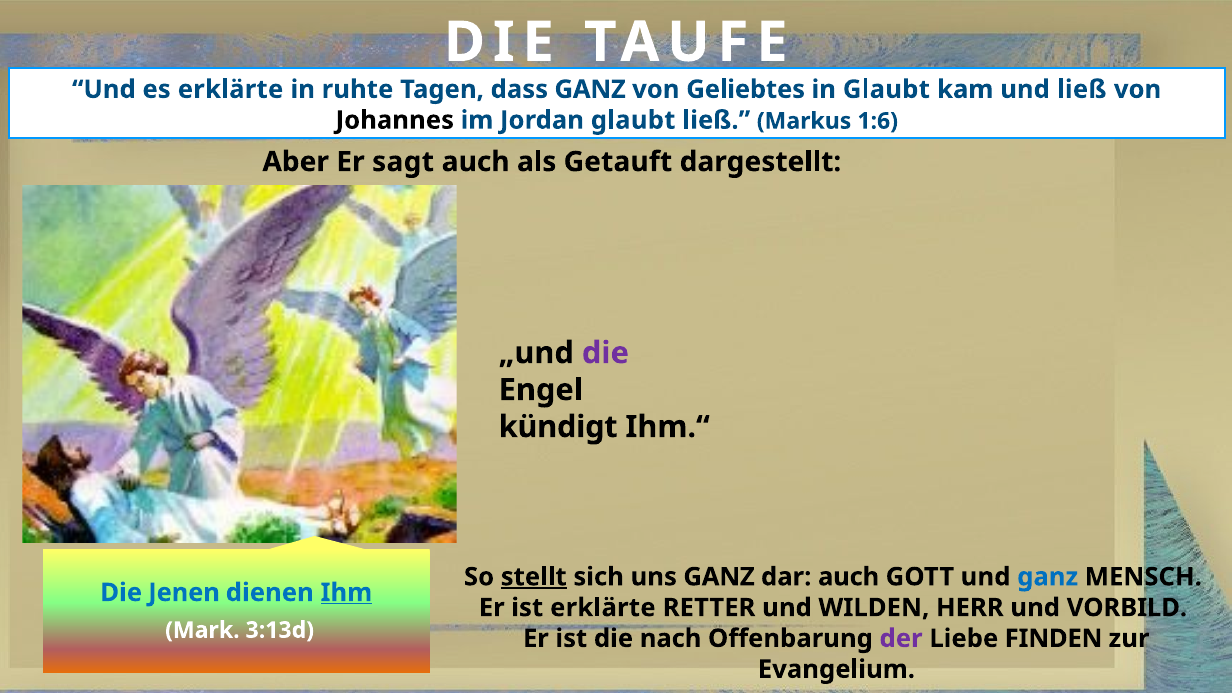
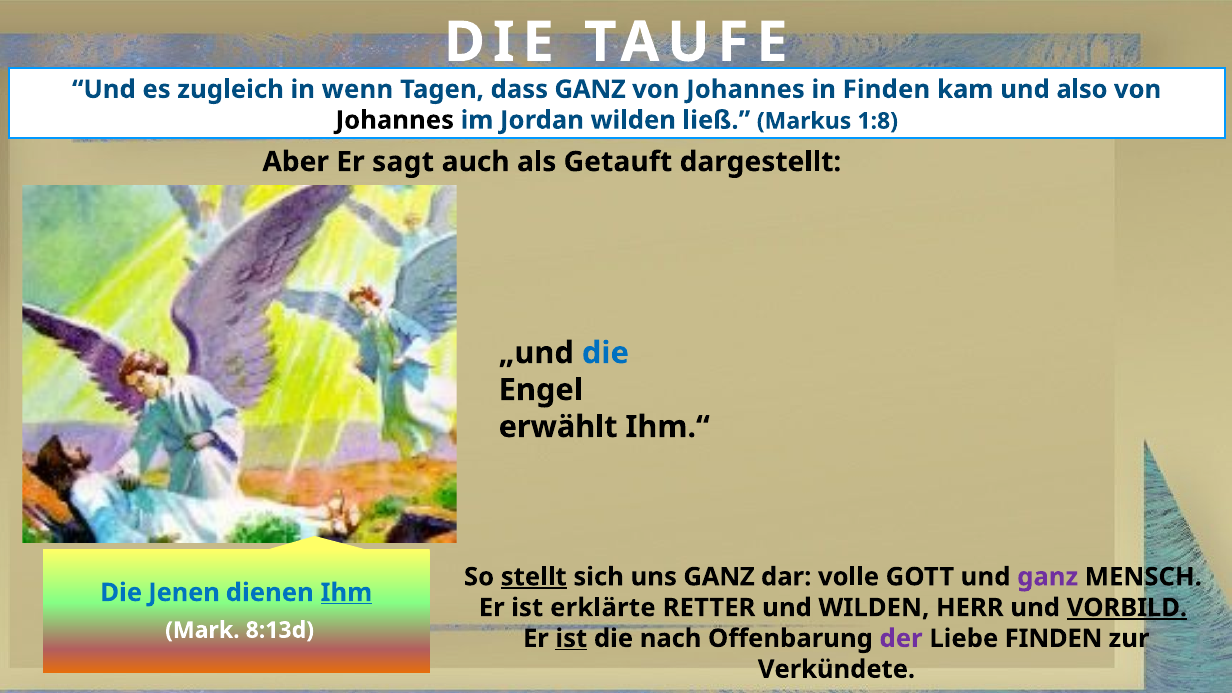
es erklärte: erklärte -> zugleich
ruhte: ruhte -> wenn
Geliebtes at (746, 89): Geliebtes -> Johannes
in Glaubt: Glaubt -> Finden
und ließ: ließ -> also
Jordan glaubt: glaubt -> wilden
1:6: 1:6 -> 1:8
die at (605, 353) colour: purple -> blue
kündigt: kündigt -> erwählt
dar auch: auch -> volle
ganz at (1048, 577) colour: blue -> purple
VORBILD underline: none -> present
3:13d: 3:13d -> 8:13d
ist at (571, 639) underline: none -> present
Evangelium: Evangelium -> Verkündete
